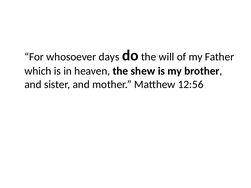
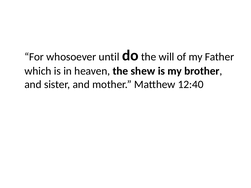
days: days -> until
12:56: 12:56 -> 12:40
